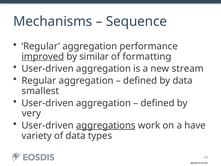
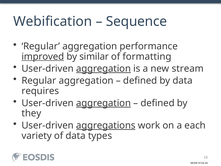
Mechanisms: Mechanisms -> Webification
aggregation at (104, 68) underline: none -> present
smallest: smallest -> requires
aggregation at (104, 103) underline: none -> present
very: very -> they
have: have -> each
